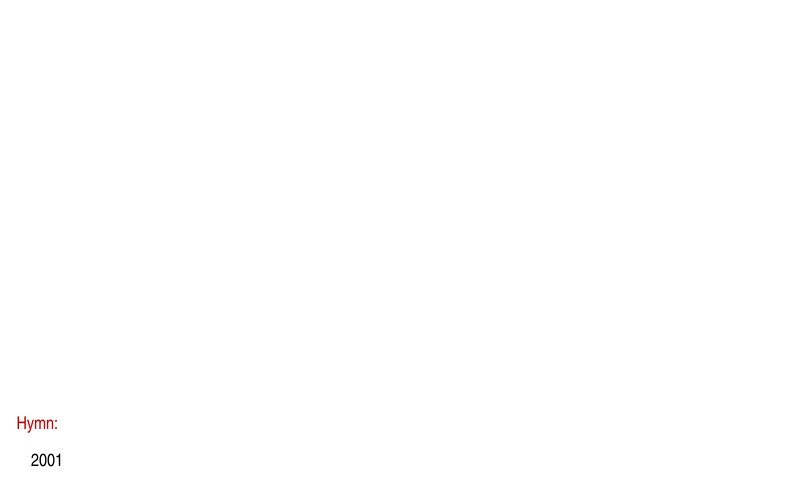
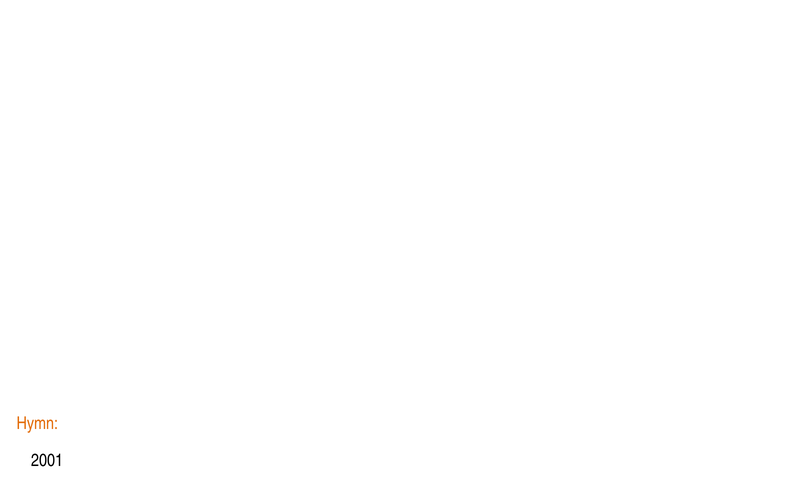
Hymn colour: red -> orange
